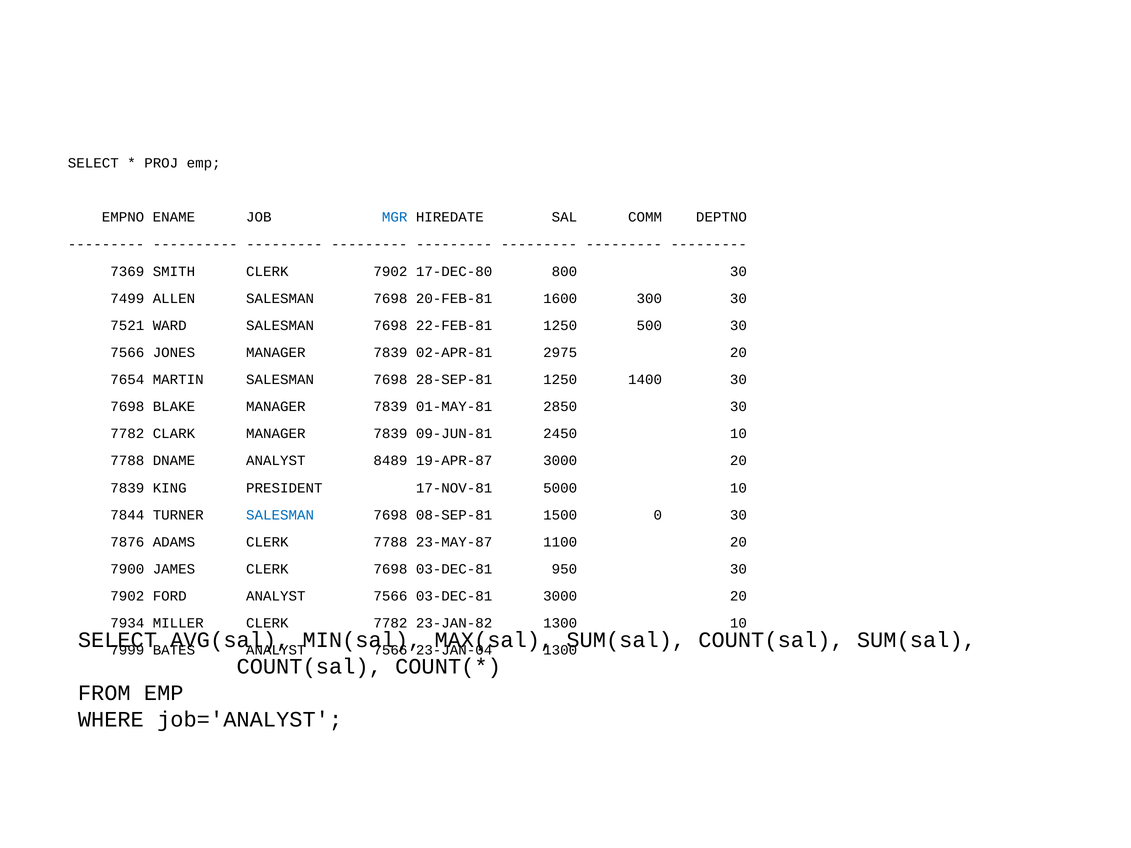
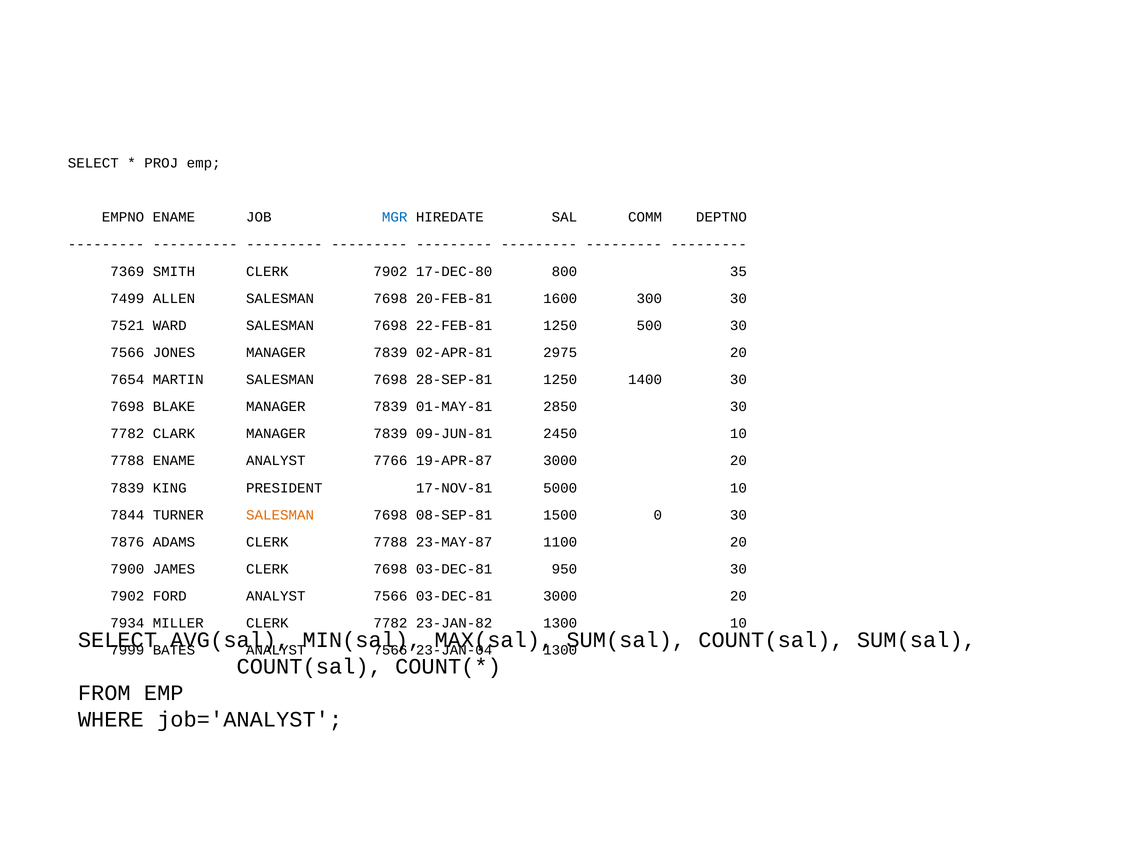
800 30: 30 -> 35
7788 DNAME: DNAME -> ENAME
8489: 8489 -> 7766
SALESMAN at (280, 515) colour: blue -> orange
